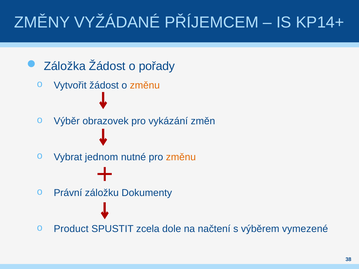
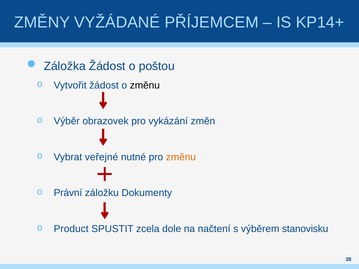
pořady: pořady -> poštou
změnu at (145, 85) colour: orange -> black
jednom: jednom -> veřejné
vymezené: vymezené -> stanovisku
